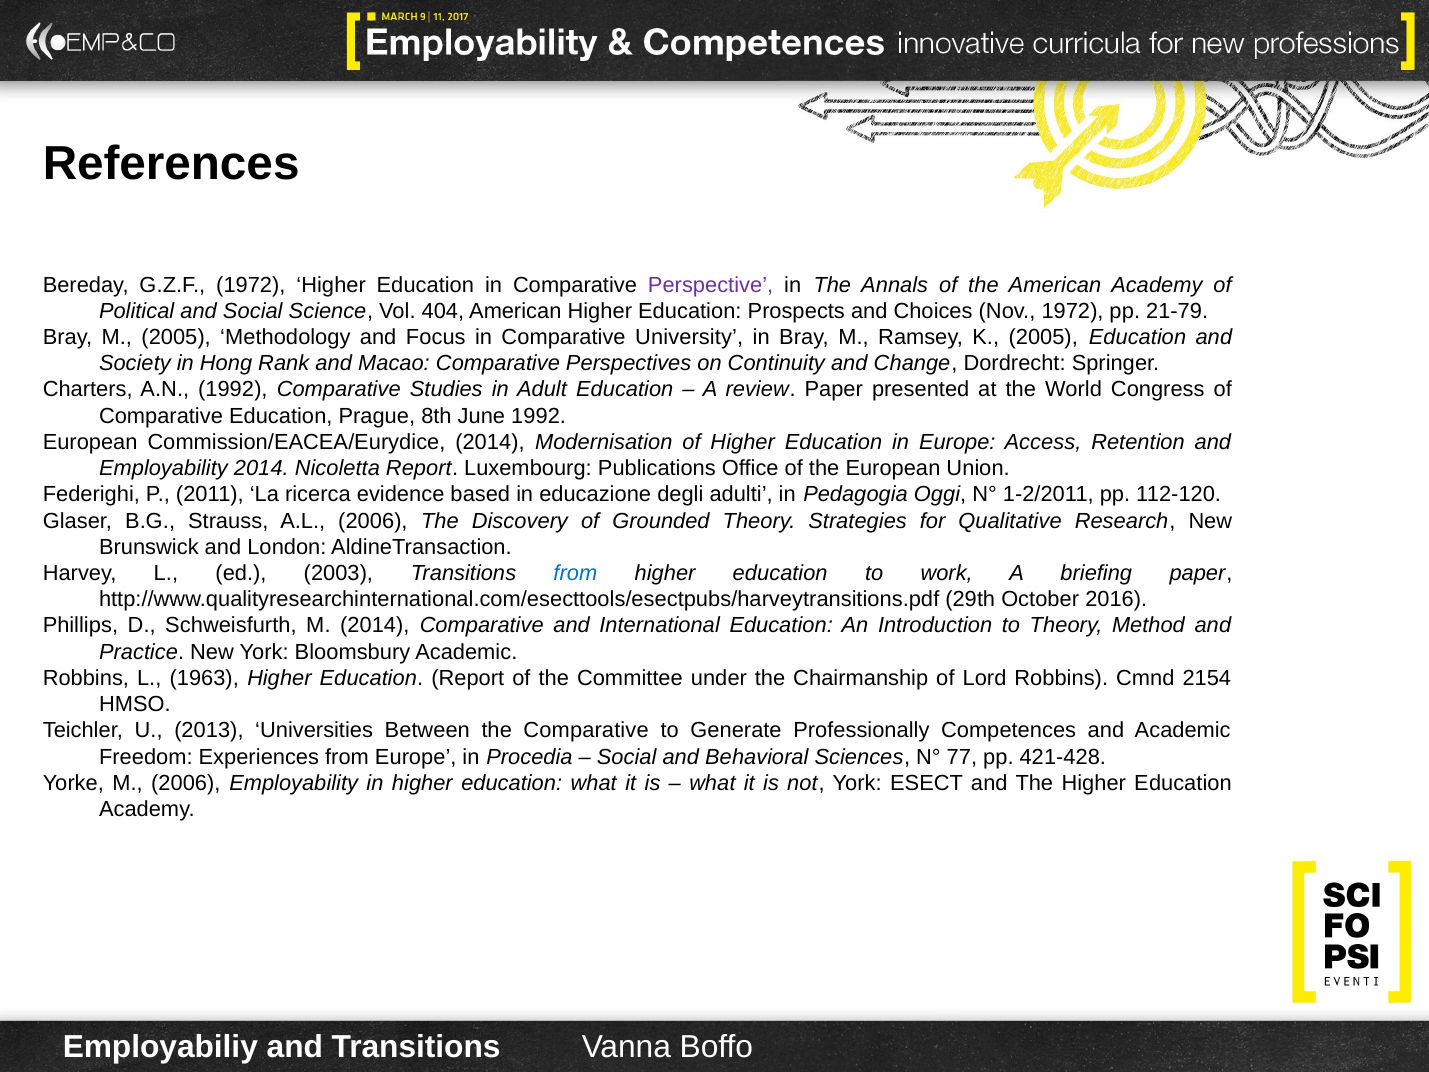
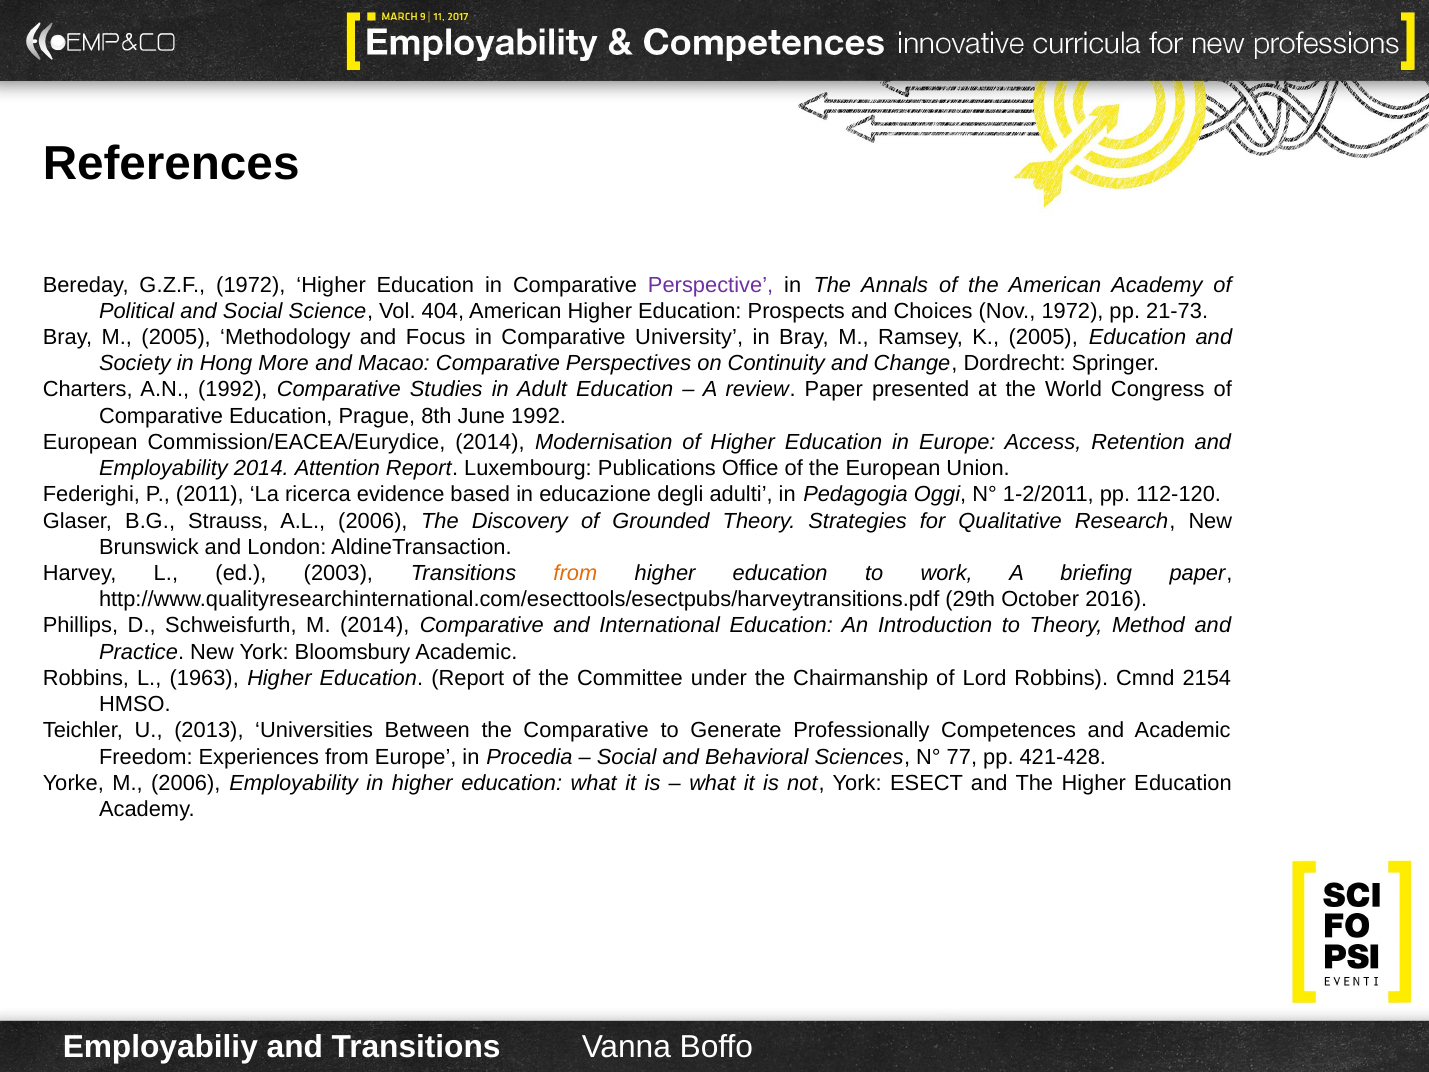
21-79: 21-79 -> 21-73
Rank: Rank -> More
Nicoletta: Nicoletta -> Attention
from at (575, 573) colour: blue -> orange
